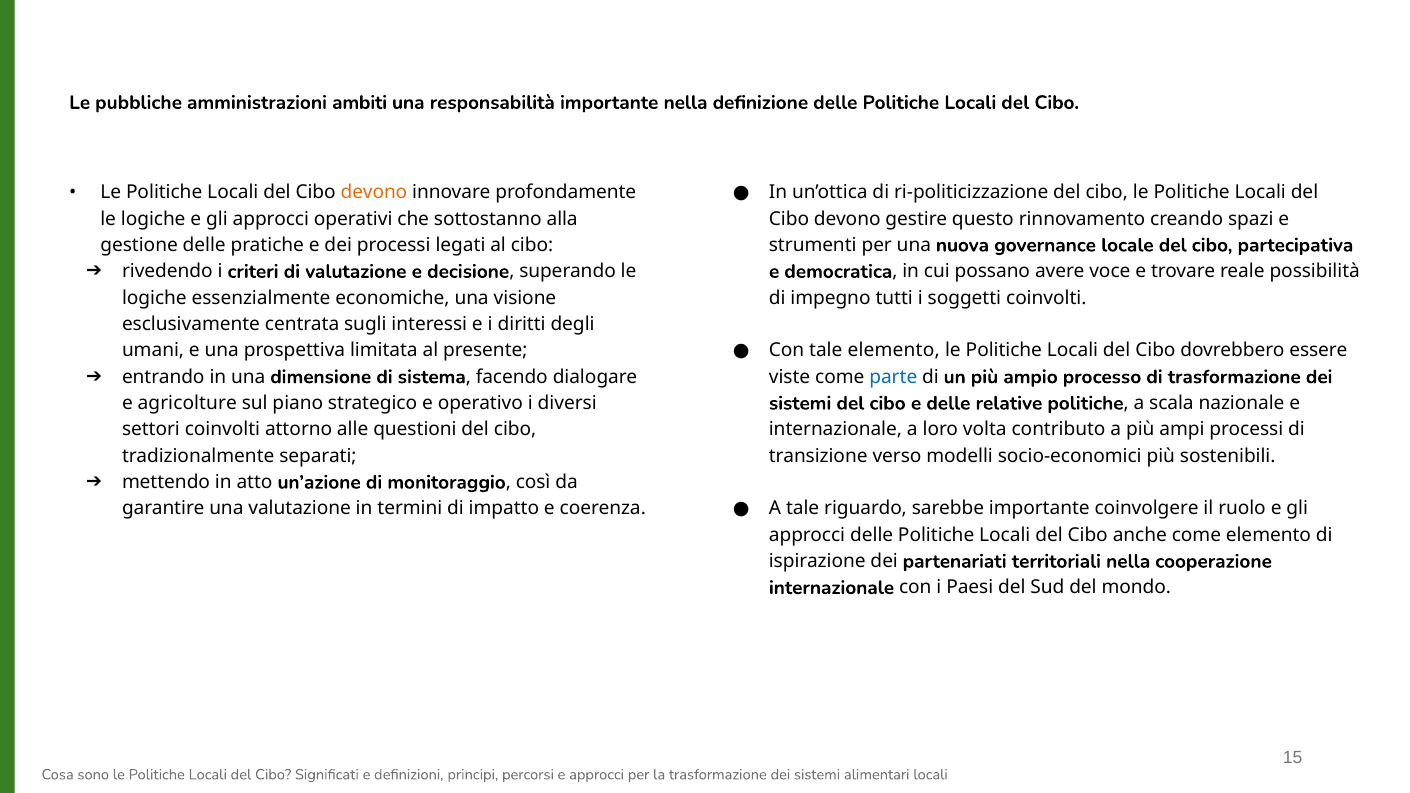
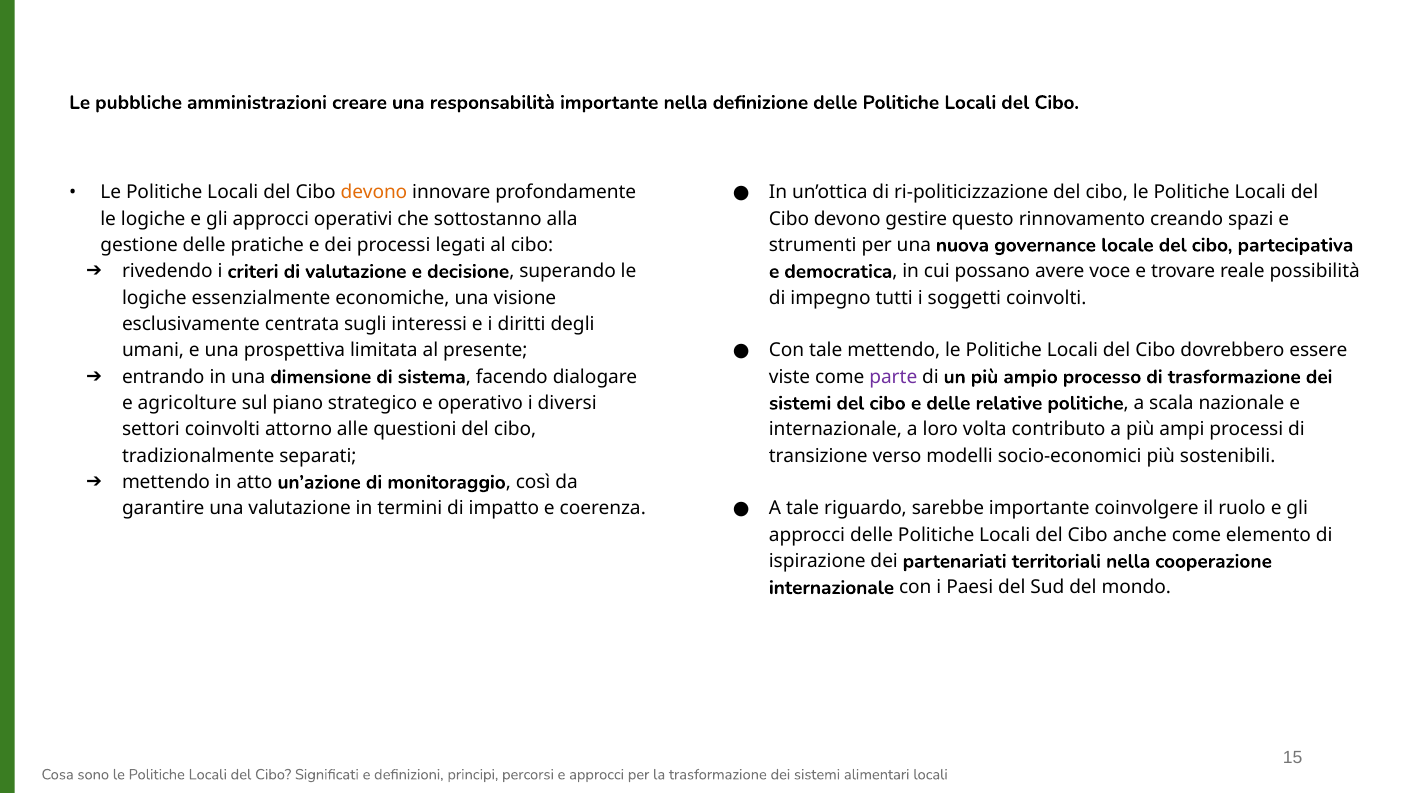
ambiti: ambiti -> creare
tale elemento: elemento -> mettendo
parte colour: blue -> purple
